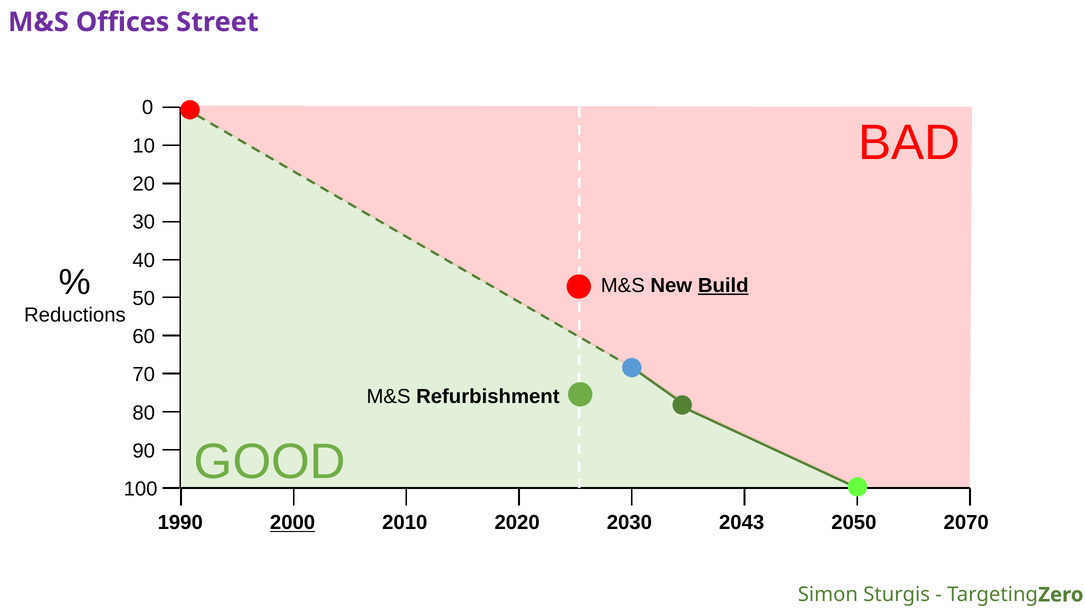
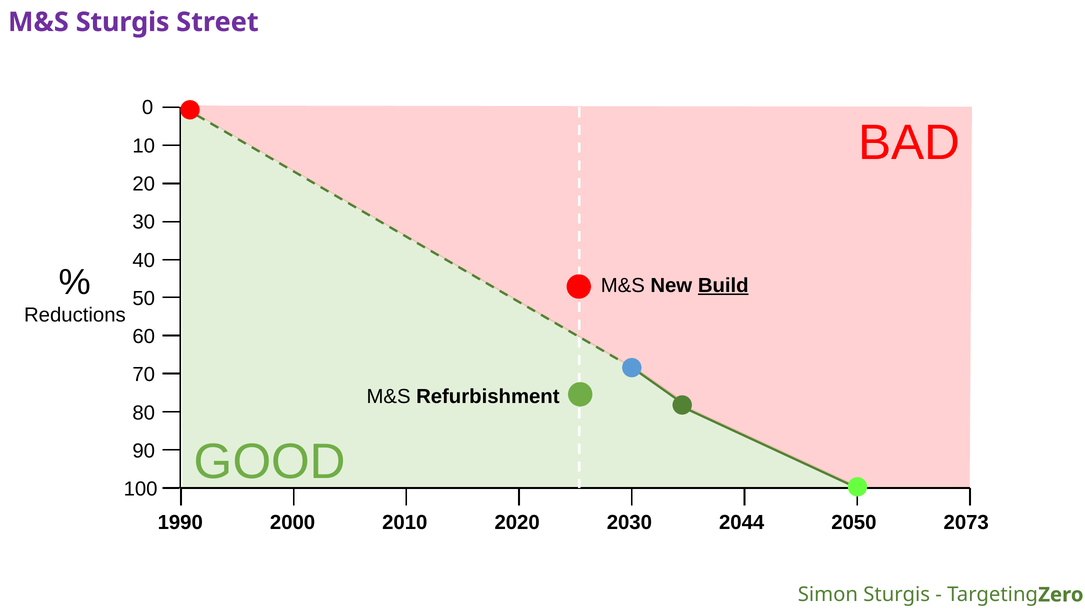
M&S Offices: Offices -> Sturgis
2000 underline: present -> none
2043: 2043 -> 2044
2070: 2070 -> 2073
